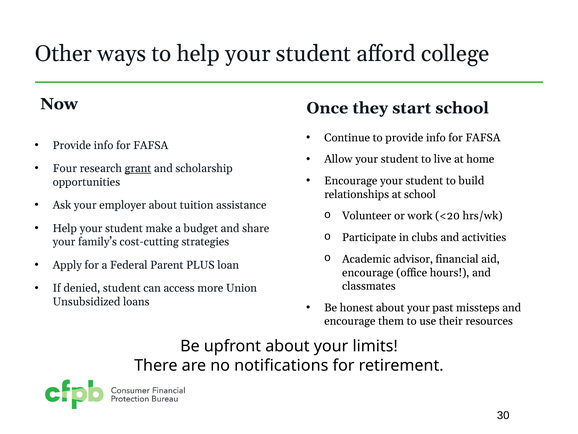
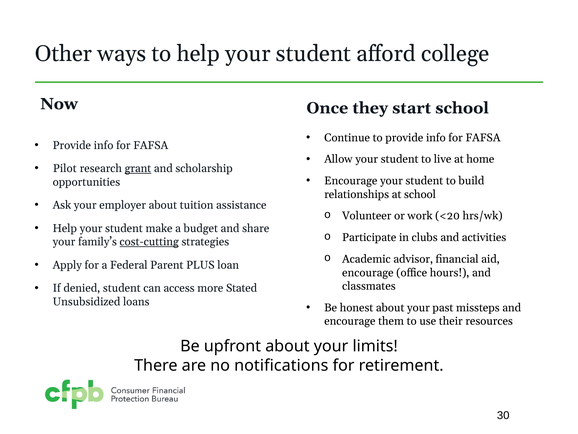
Four: Four -> Pilot
cost-cutting underline: none -> present
Union: Union -> Stated
